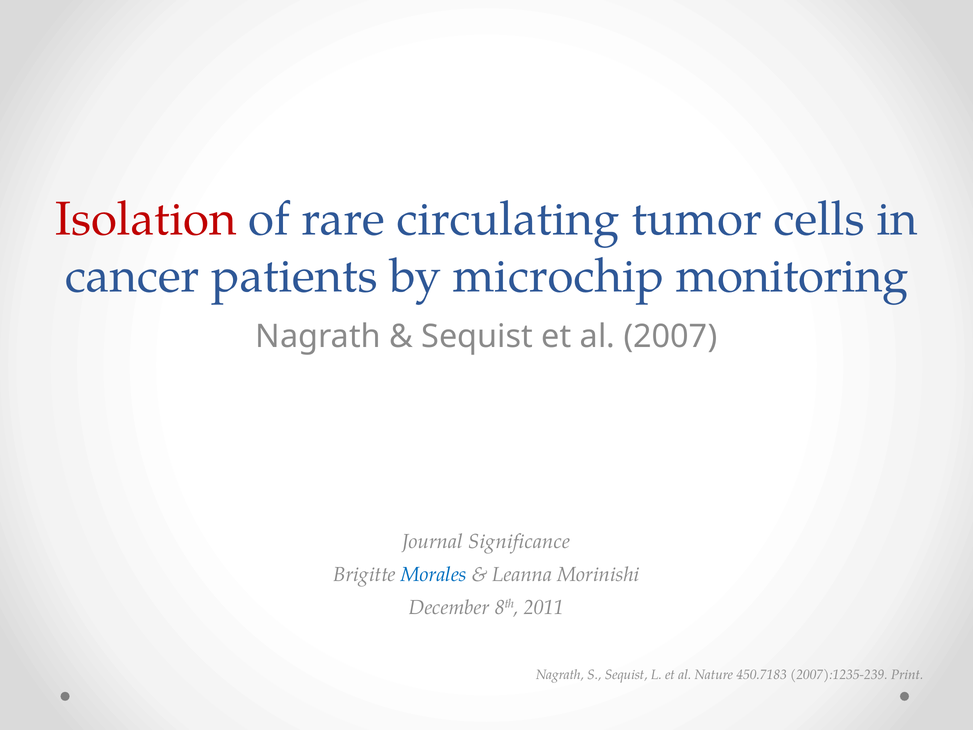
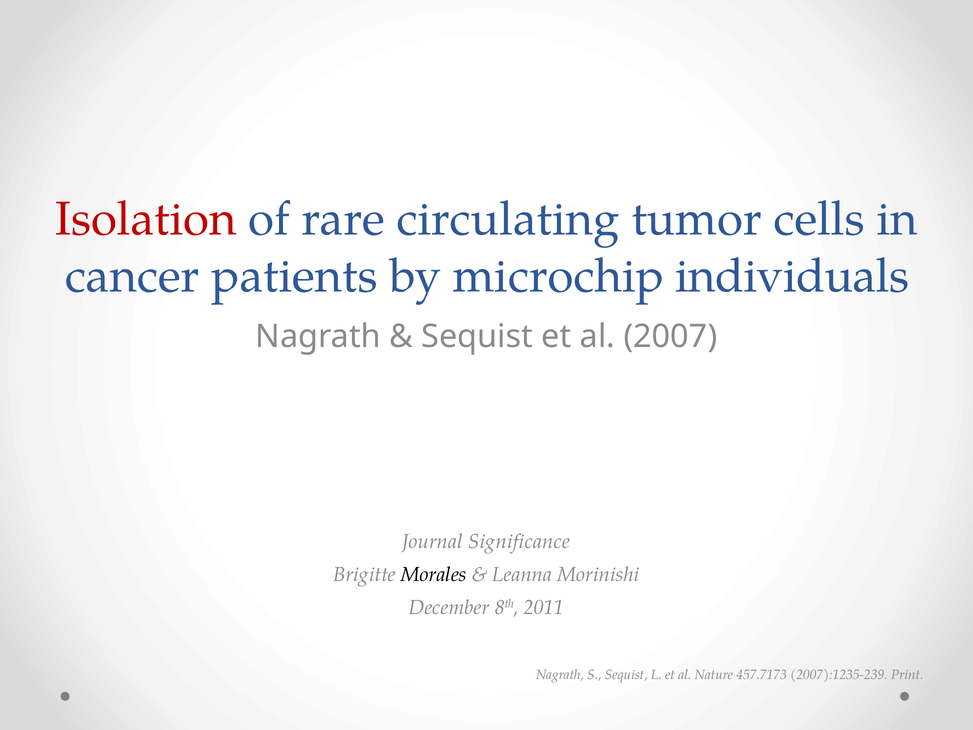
monitoring: monitoring -> individuals
Morales colour: blue -> black
450.7183: 450.7183 -> 457.7173
